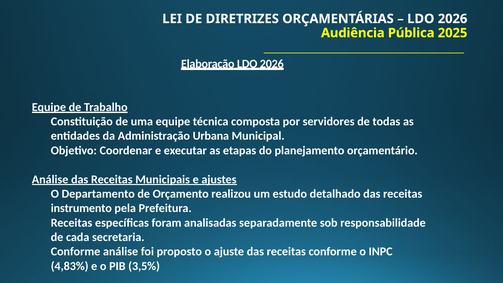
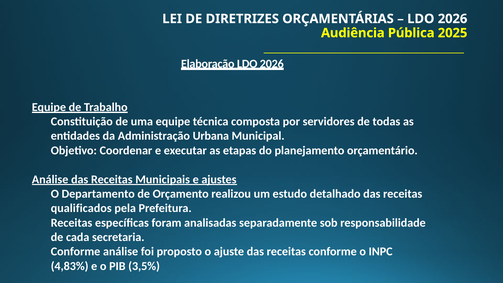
instrumento: instrumento -> qualificados
